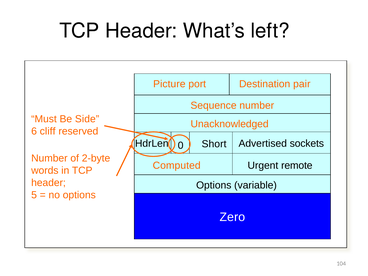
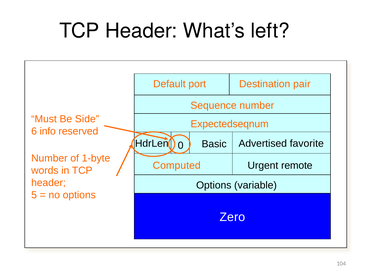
Picture: Picture -> Default
Unacknowledged: Unacknowledged -> Expectedseqnum
cliff: cliff -> info
sockets: sockets -> favorite
Short: Short -> Basic
2-byte: 2-byte -> 1-byte
